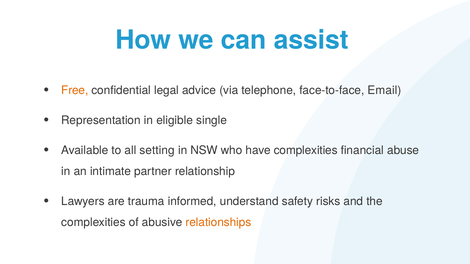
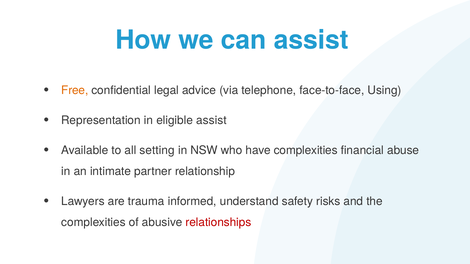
Email: Email -> Using
eligible single: single -> assist
relationships colour: orange -> red
